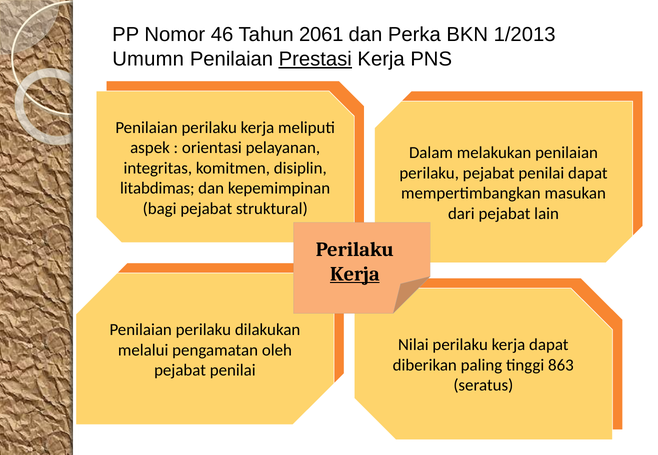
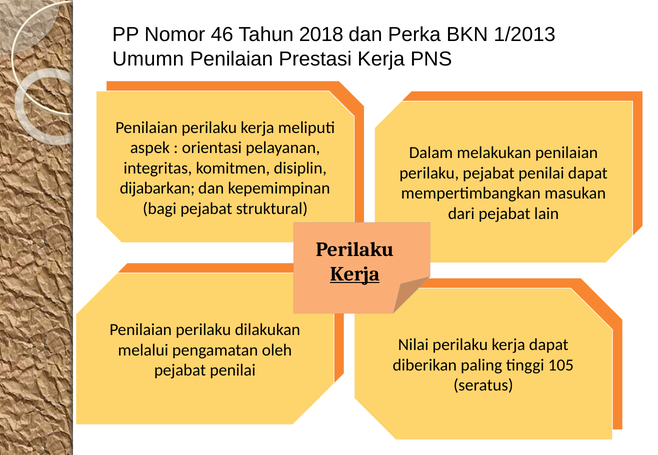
2061: 2061 -> 2018
Prestasi underline: present -> none
litabdimas: litabdimas -> dijabarkan
863: 863 -> 105
